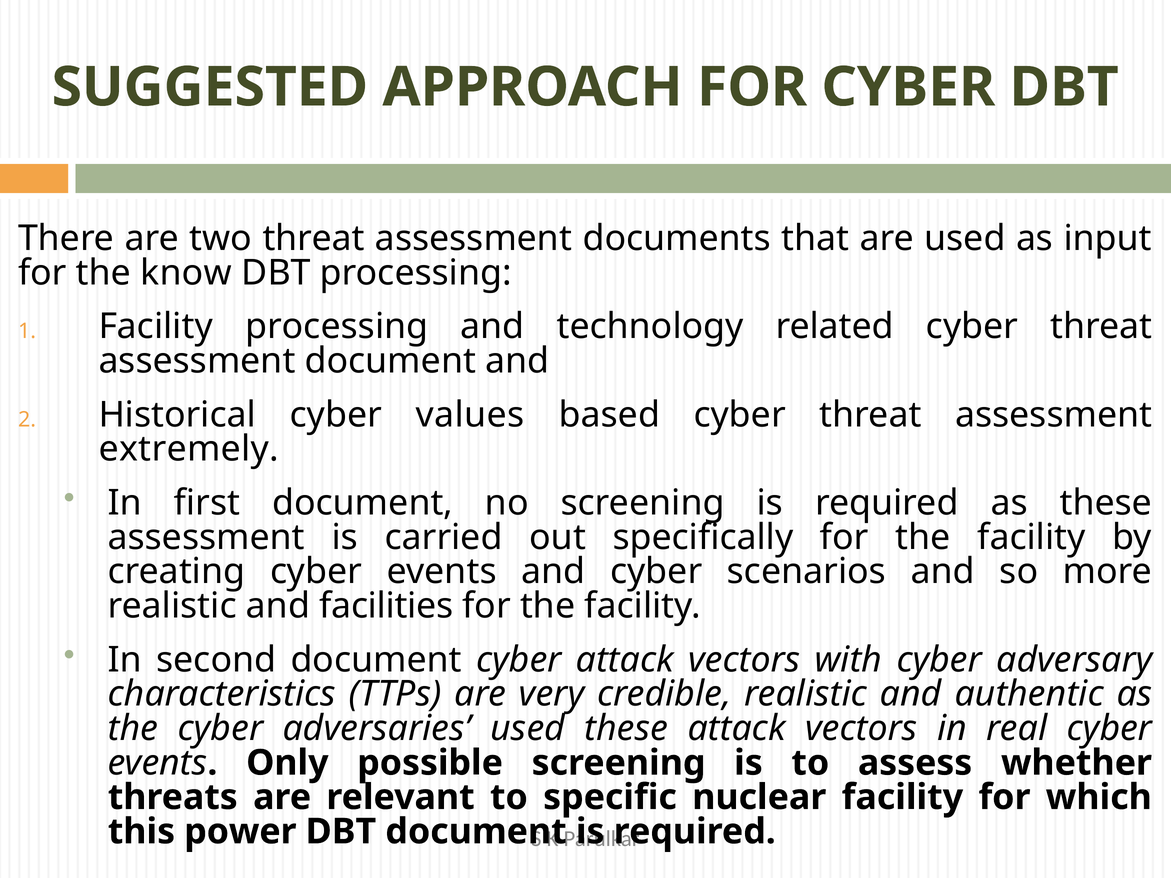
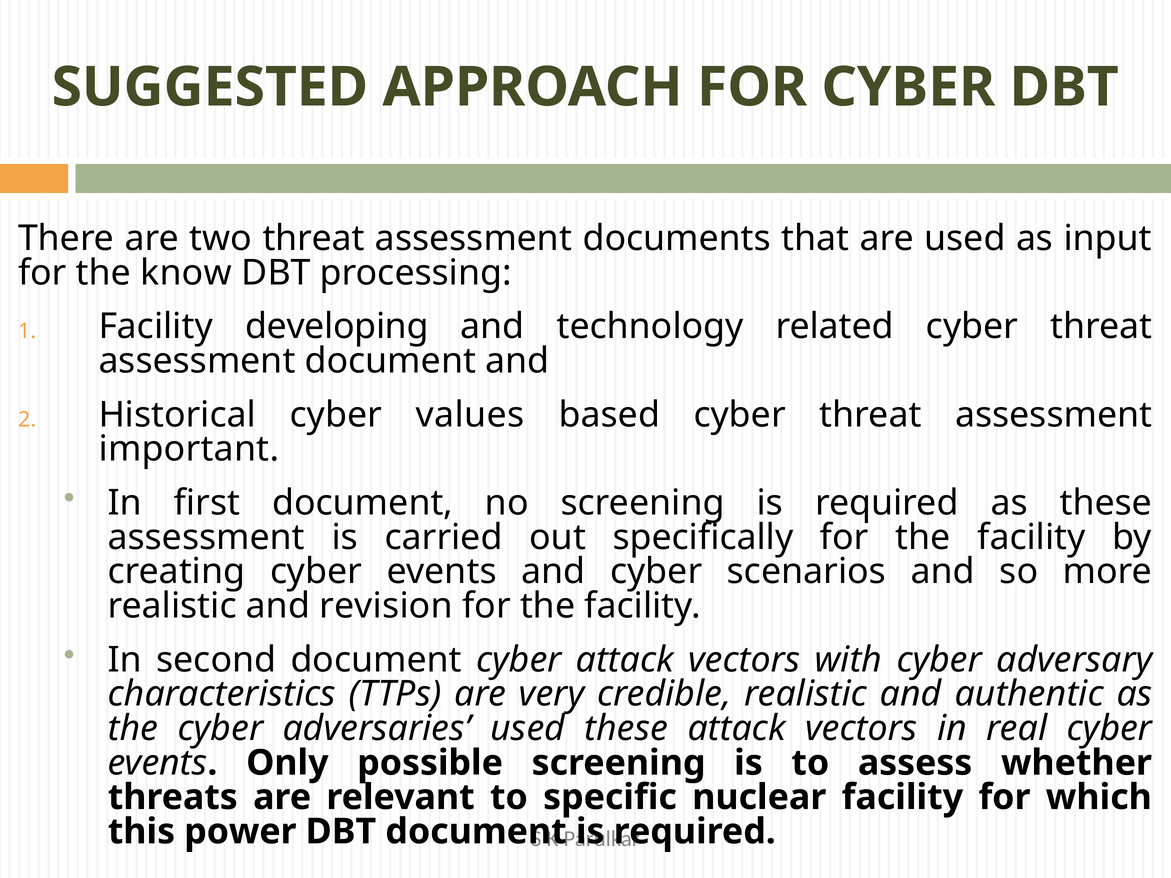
Facility processing: processing -> developing
extremely: extremely -> important
facilities: facilities -> revision
